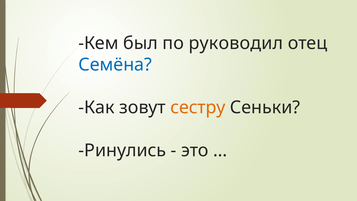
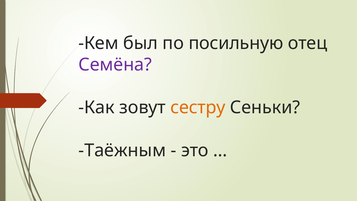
руководил: руководил -> посильную
Семёна colour: blue -> purple
Ринулись: Ринулись -> Таёжным
